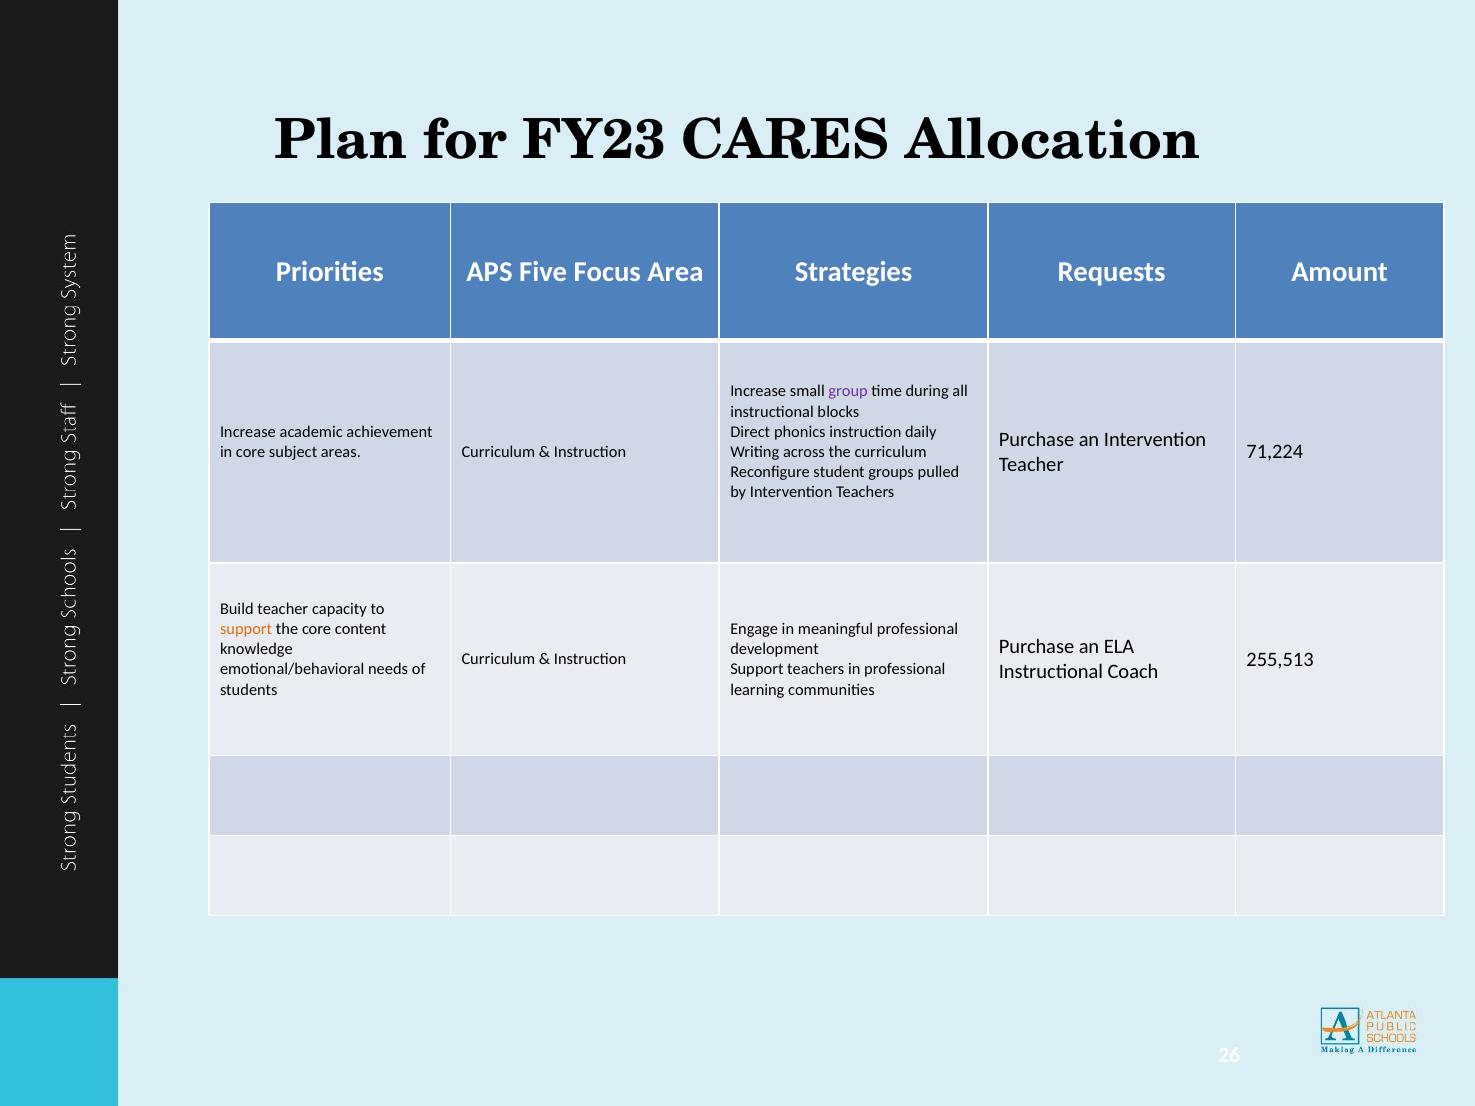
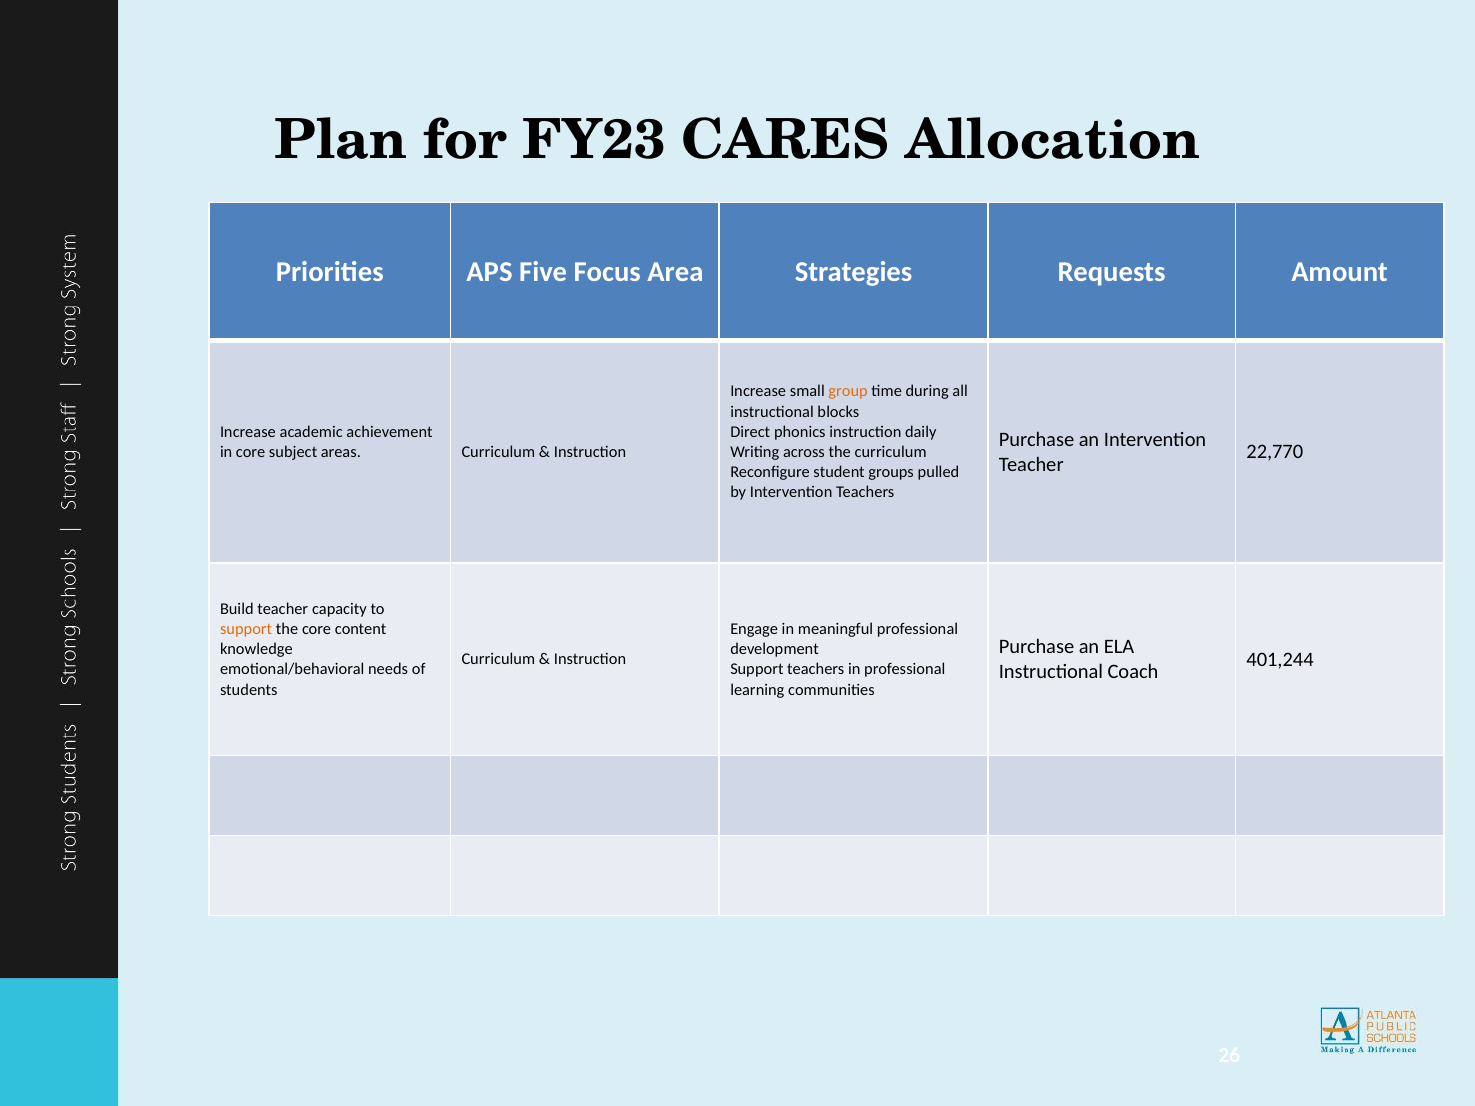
group colour: purple -> orange
71,224: 71,224 -> 22,770
255,513: 255,513 -> 401,244
